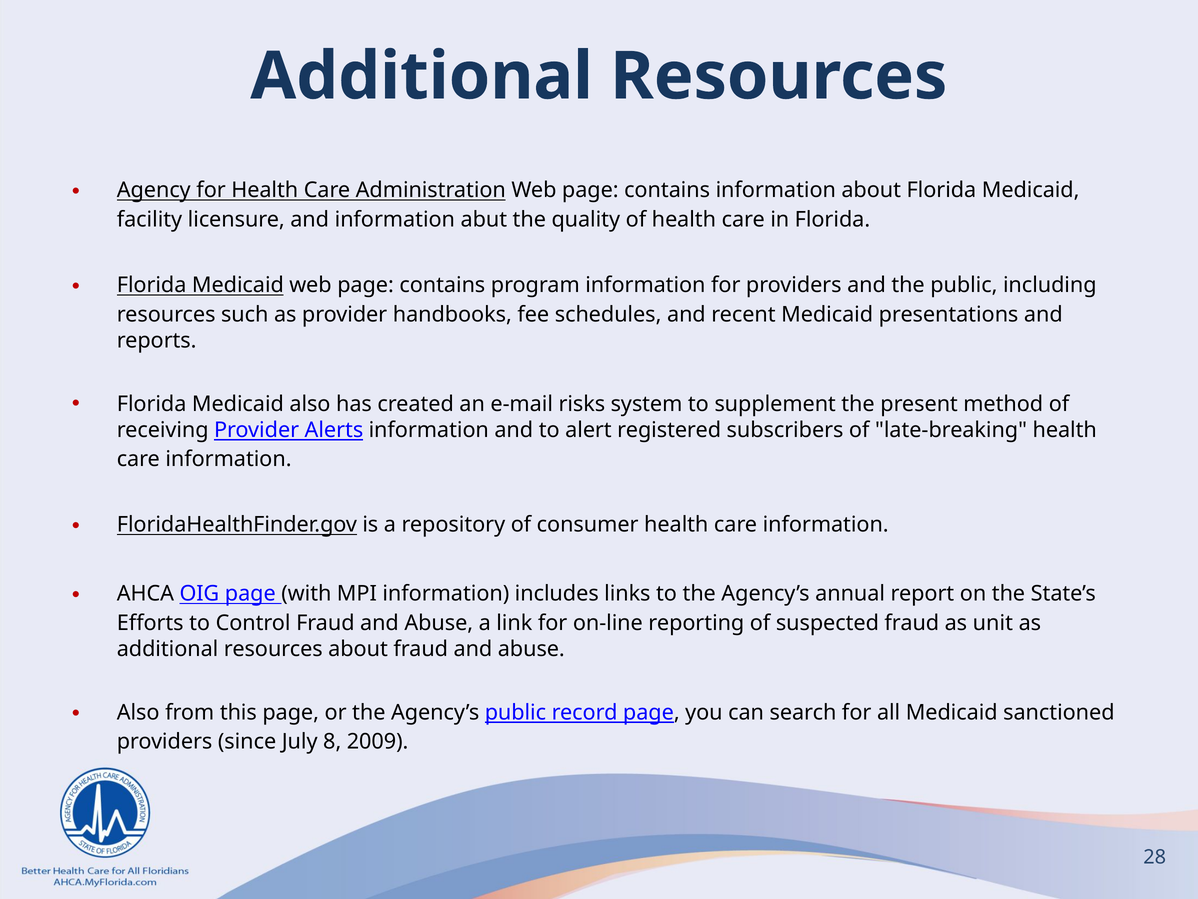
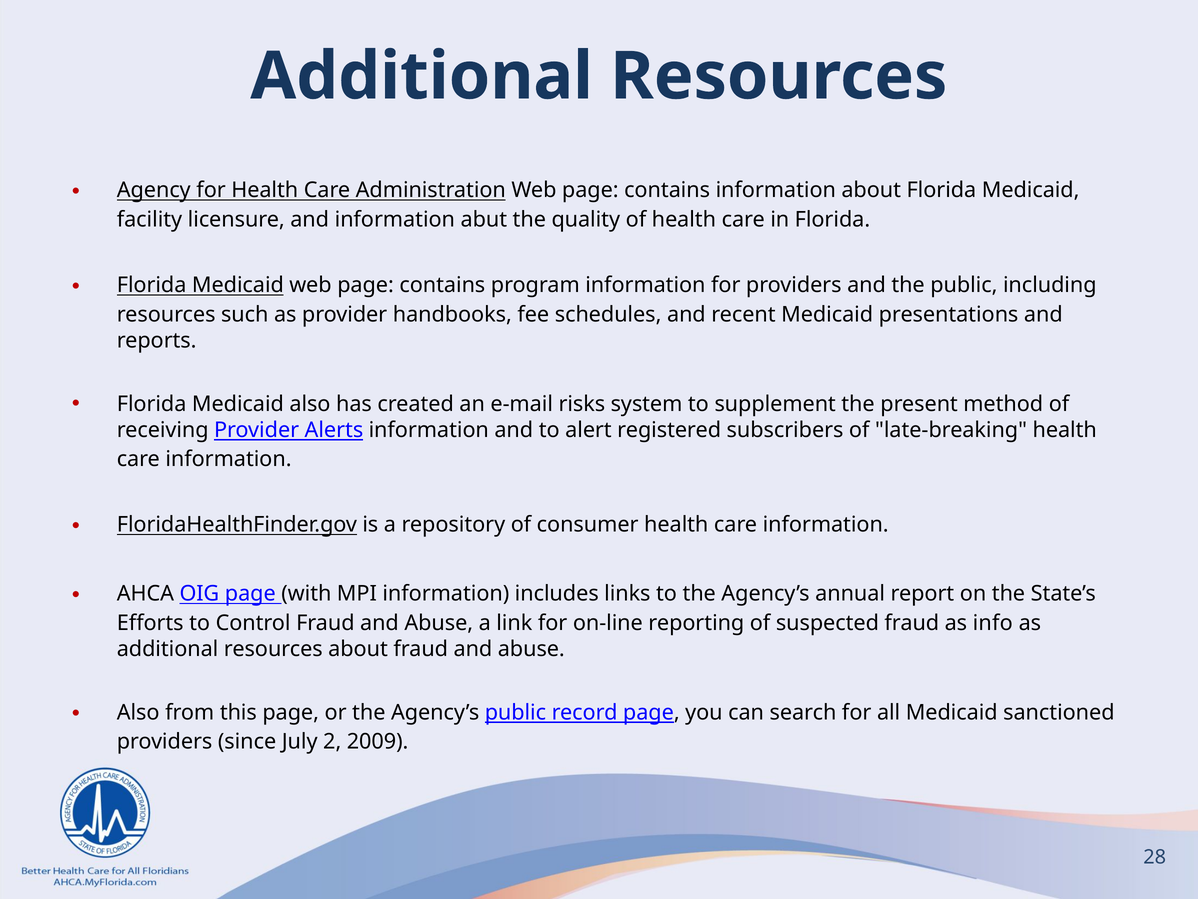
unit: unit -> info
8: 8 -> 2
